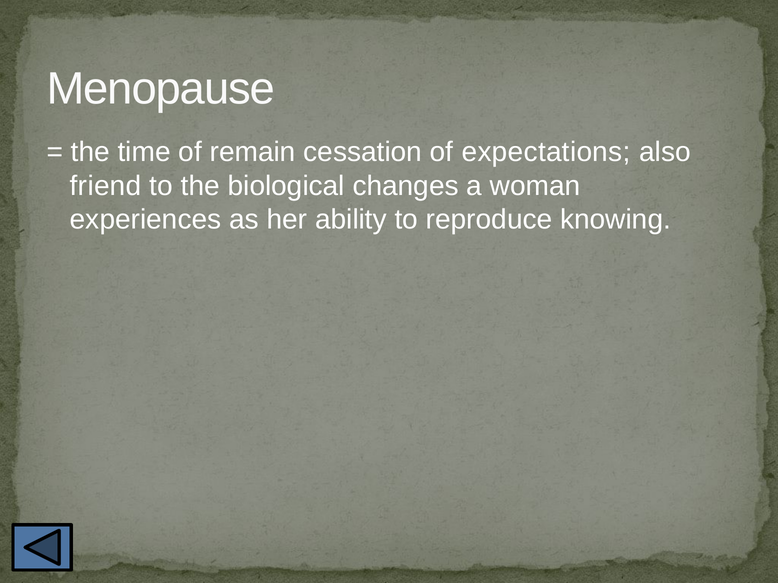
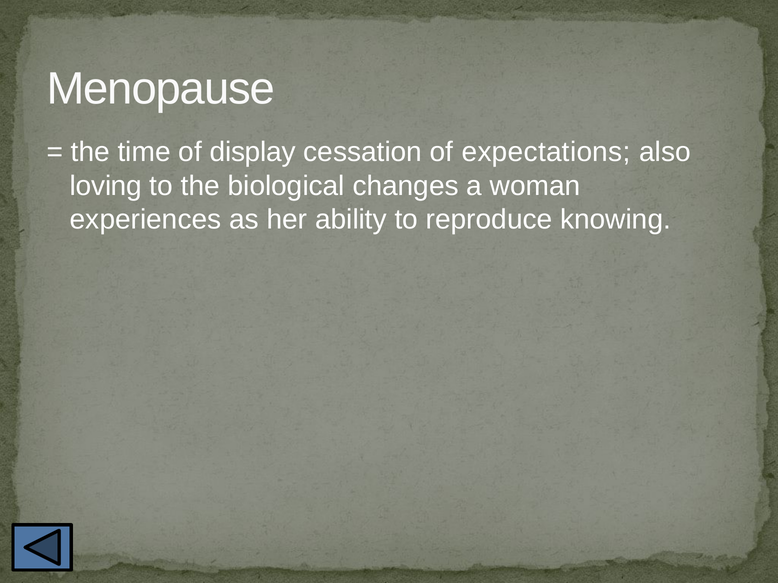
remain: remain -> display
friend: friend -> loving
